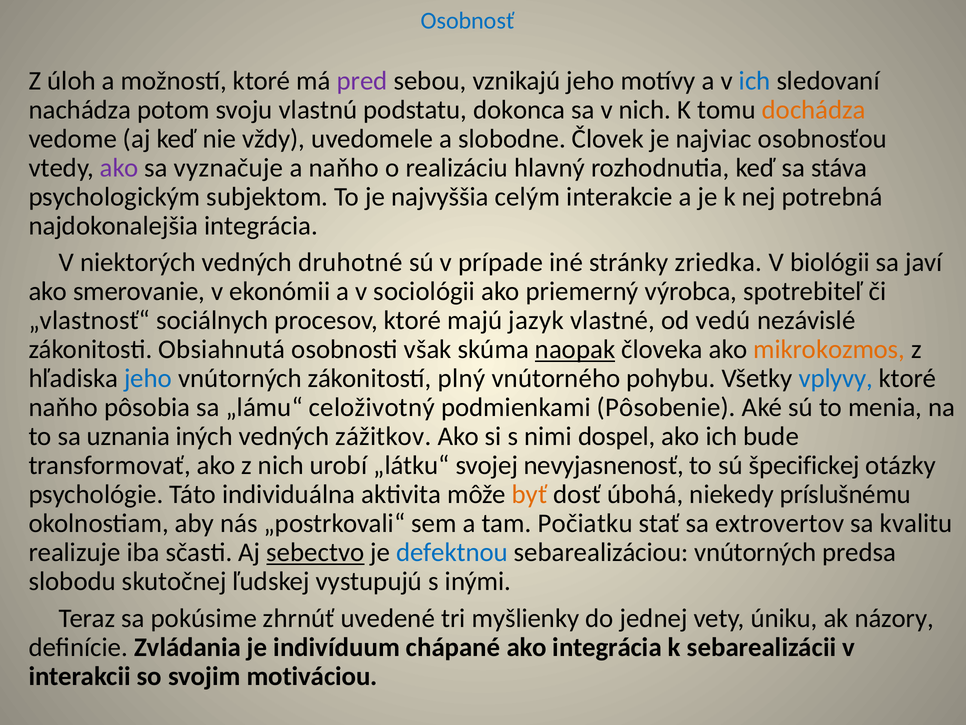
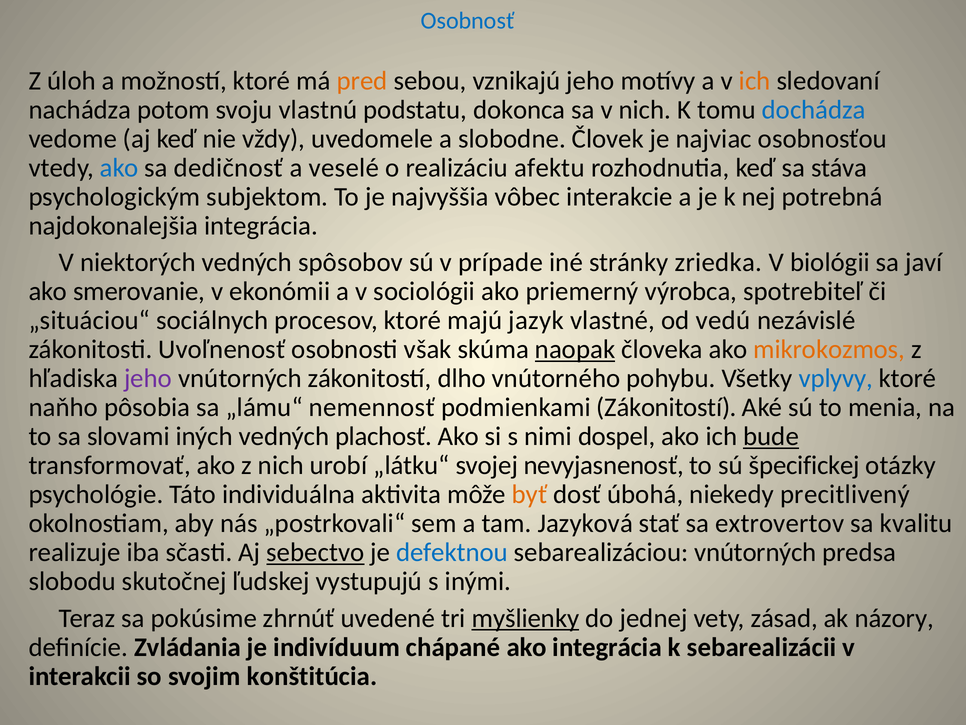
pred colour: purple -> orange
ich at (755, 81) colour: blue -> orange
dochádza colour: orange -> blue
ako at (119, 168) colour: purple -> blue
vyznačuje: vyznačuje -> dedičnosť
a naňho: naňho -> veselé
hlavný: hlavný -> afektu
celým: celým -> vôbec
druhotné: druhotné -> spôsobov
„vlastnosť“: „vlastnosť“ -> „situáciou“
Obsiahnutá: Obsiahnutá -> Uvoľnenosť
jeho at (148, 378) colour: blue -> purple
plný: plný -> dlho
celoživotný: celoživotný -> nemennosť
podmienkami Pôsobenie: Pôsobenie -> Zákonitostí
uznania: uznania -> slovami
zážitkov: zážitkov -> plachosť
bude underline: none -> present
príslušnému: príslušnému -> precitlivený
Počiatku: Počiatku -> Jazyková
myšlienky underline: none -> present
úniku: úniku -> zásad
motiváciou: motiváciou -> konštitúcia
